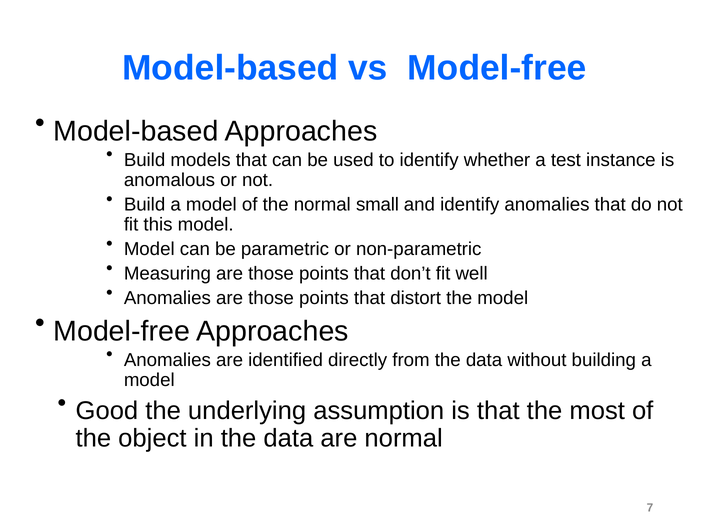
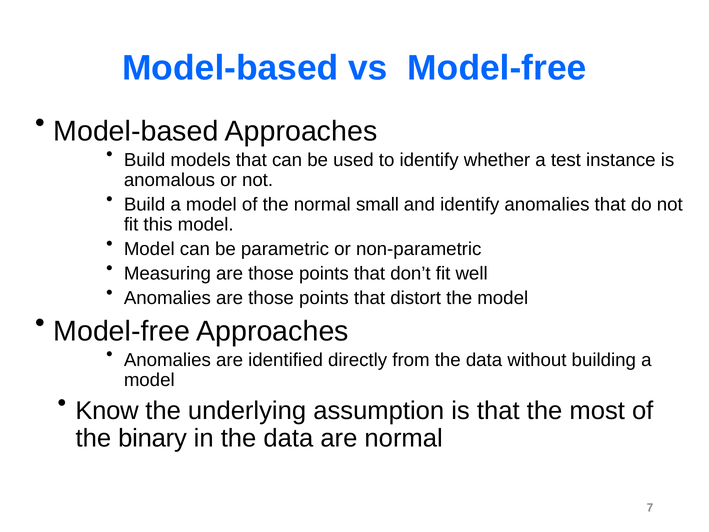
Good: Good -> Know
object: object -> binary
